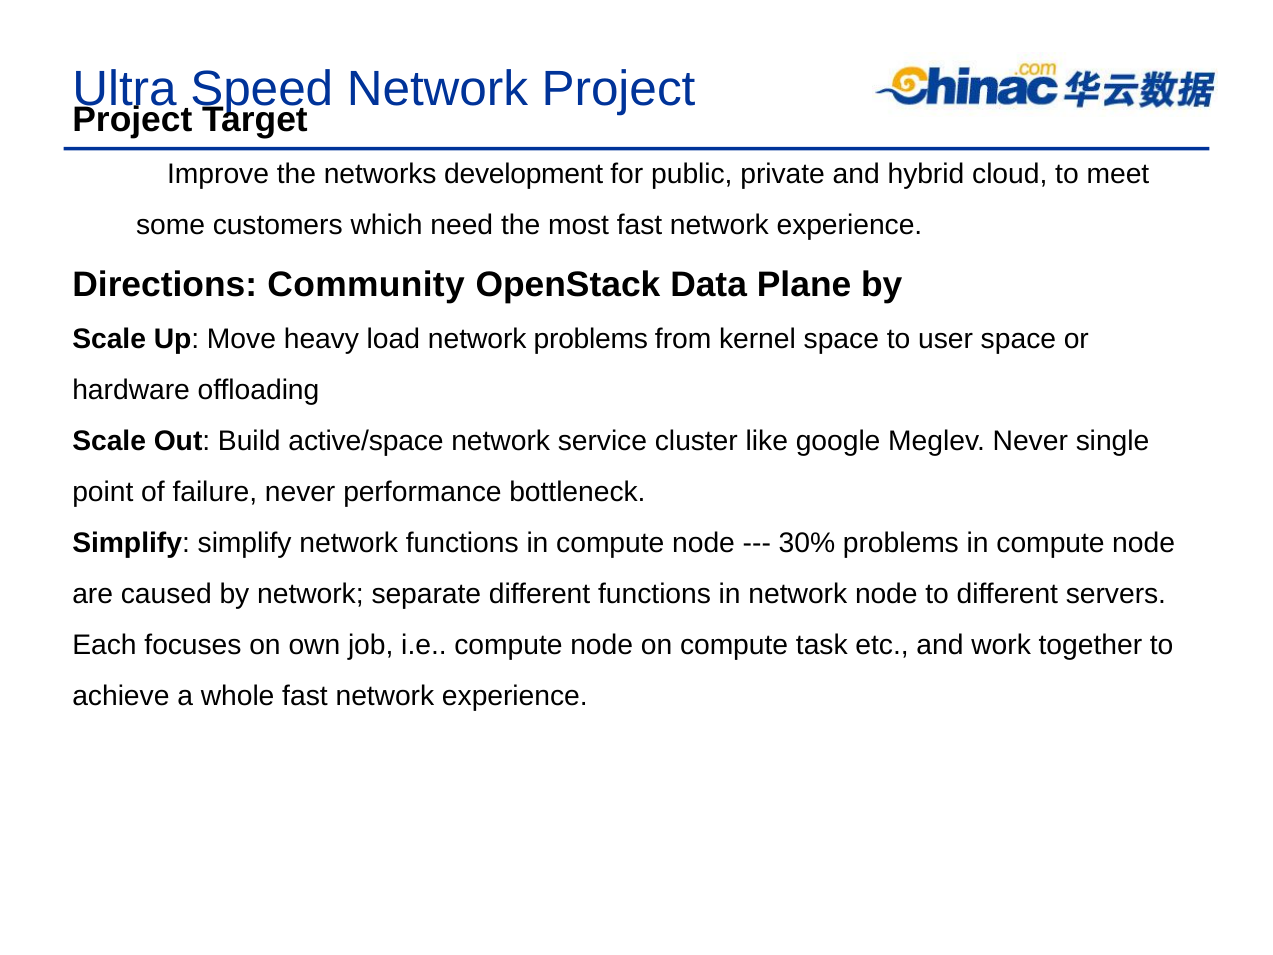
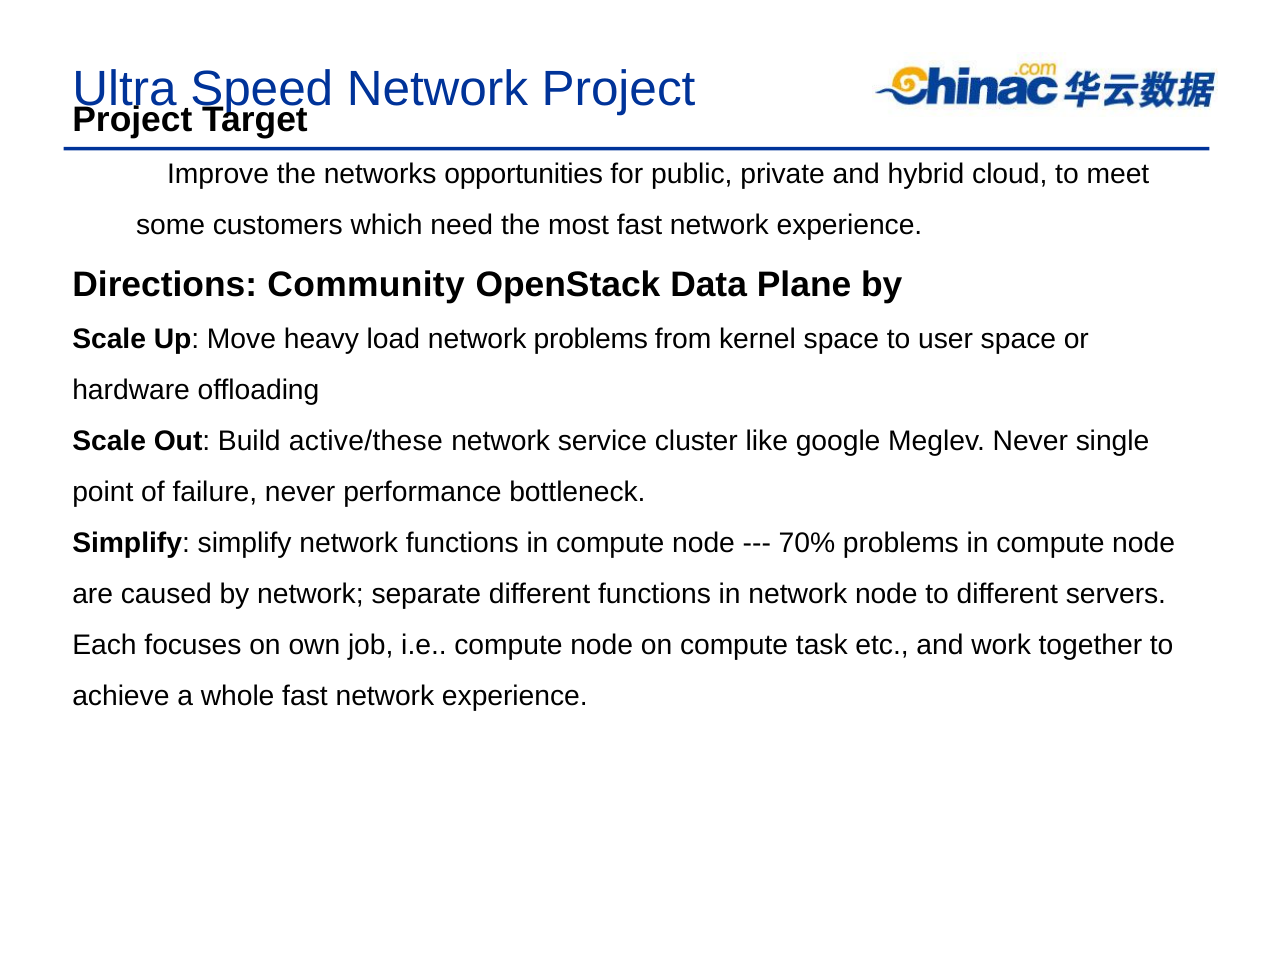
development: development -> opportunities
active/space: active/space -> active/these
30%: 30% -> 70%
